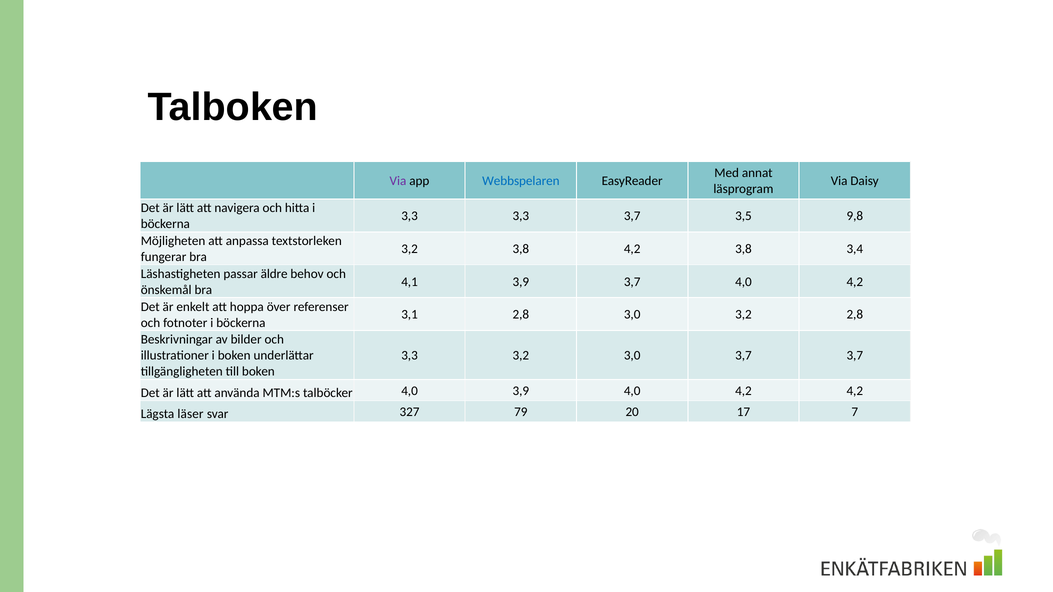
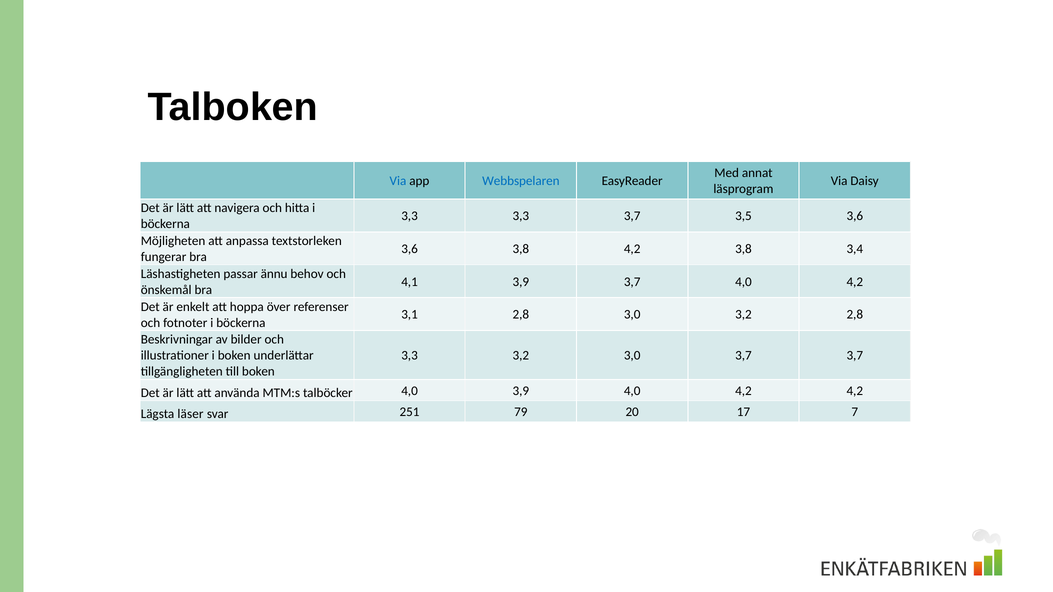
Via at (398, 181) colour: purple -> blue
3,5 9,8: 9,8 -> 3,6
3,2 at (410, 249): 3,2 -> 3,6
äldre: äldre -> ännu
327: 327 -> 251
